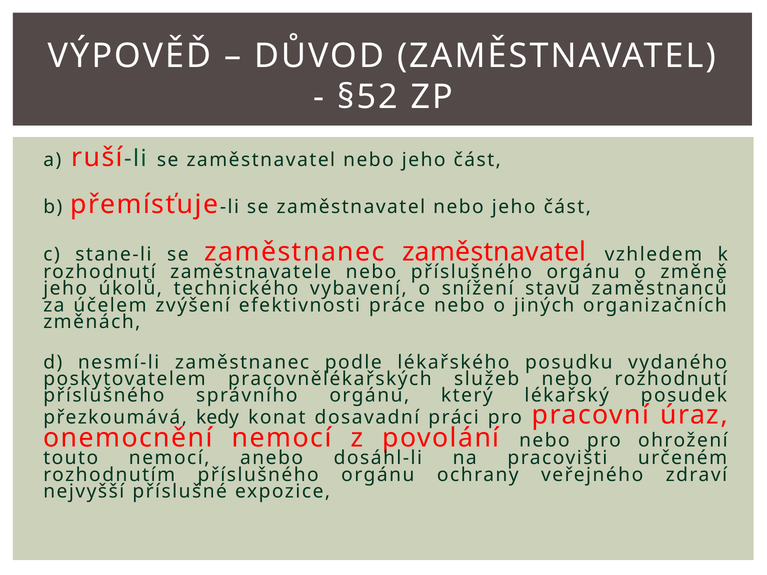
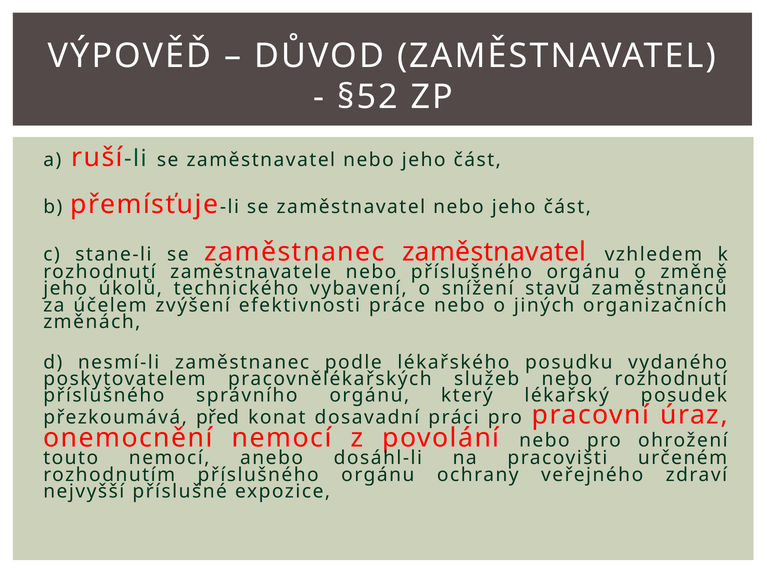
kedy: kedy -> před
